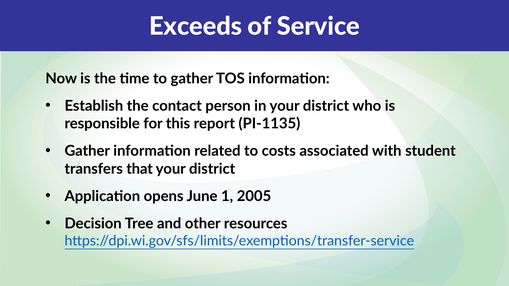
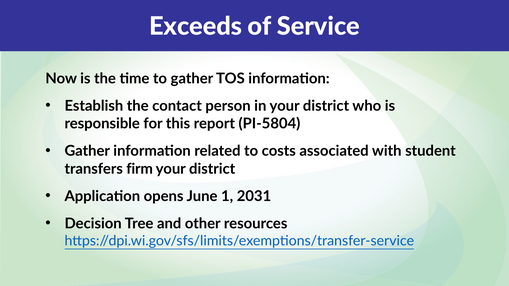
PI-1135: PI-1135 -> PI-5804
that: that -> firm
2005: 2005 -> 2031
